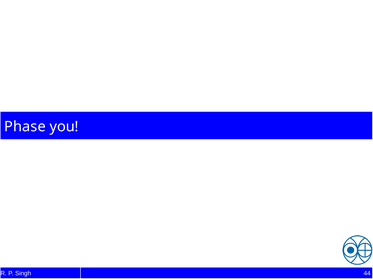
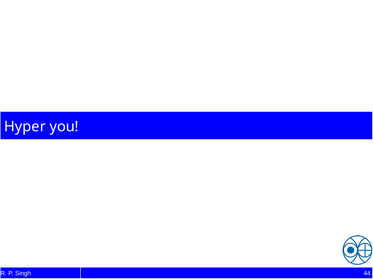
Phase: Phase -> Hyper
